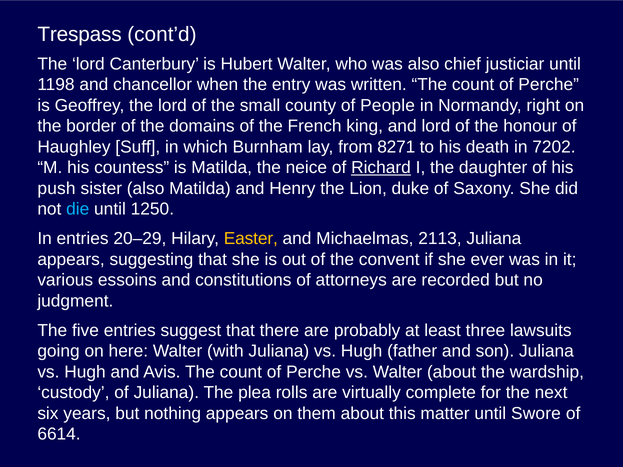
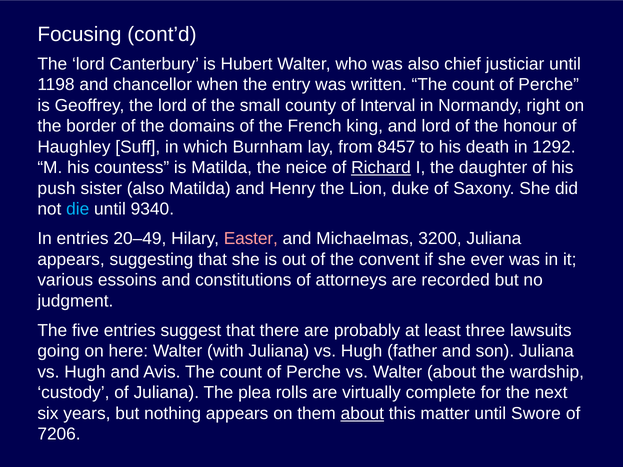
Trespass: Trespass -> Focusing
People: People -> Interval
8271: 8271 -> 8457
7202: 7202 -> 1292
1250: 1250 -> 9340
20–29: 20–29 -> 20–49
Easter colour: yellow -> pink
2113: 2113 -> 3200
about at (362, 414) underline: none -> present
6614: 6614 -> 7206
